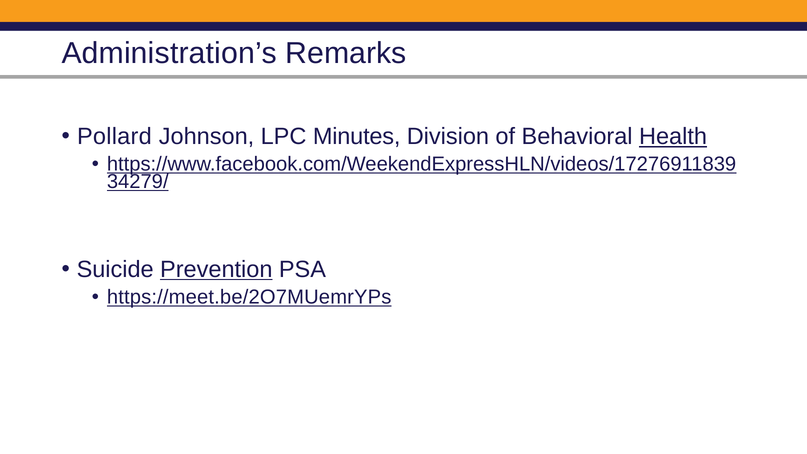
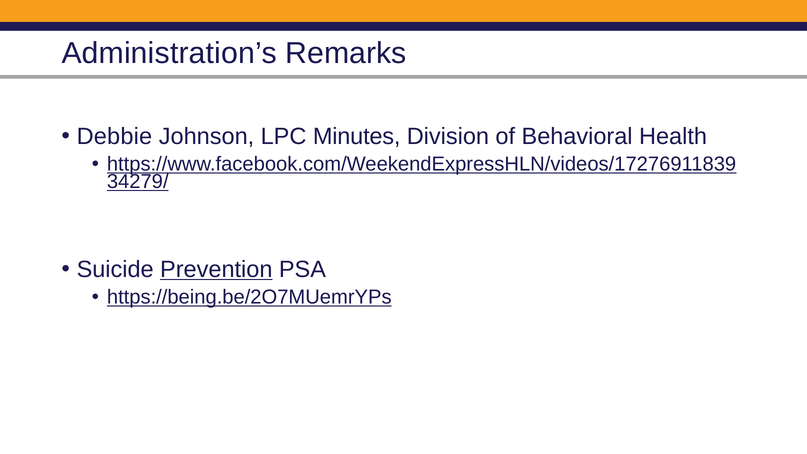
Pollard: Pollard -> Debbie
Health underline: present -> none
https://meet.be/2O7MUemrYPs: https://meet.be/2O7MUemrYPs -> https://being.be/2O7MUemrYPs
